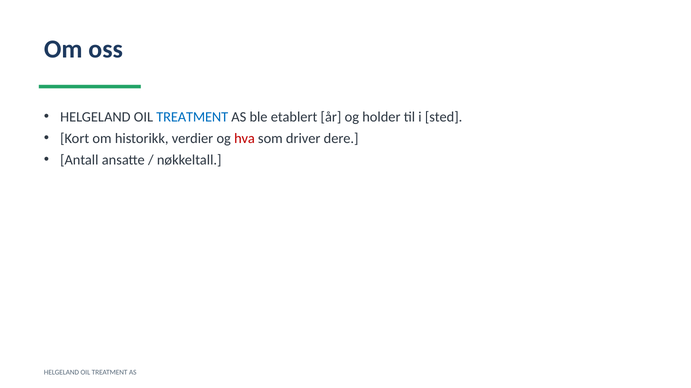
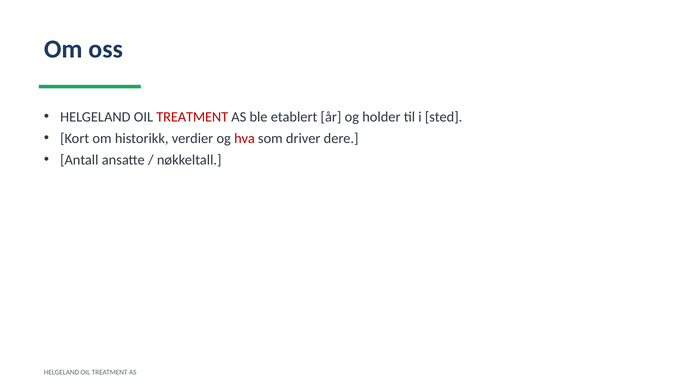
TREATMENT at (192, 117) colour: blue -> red
